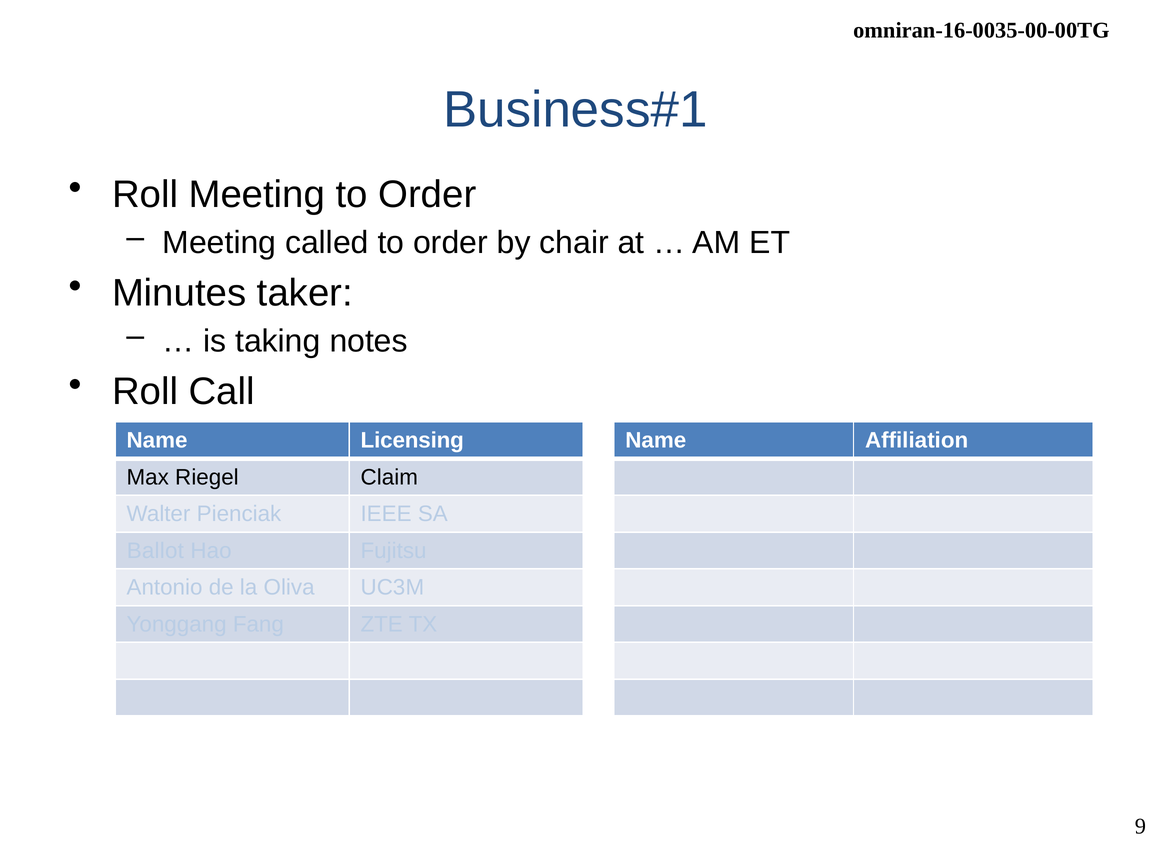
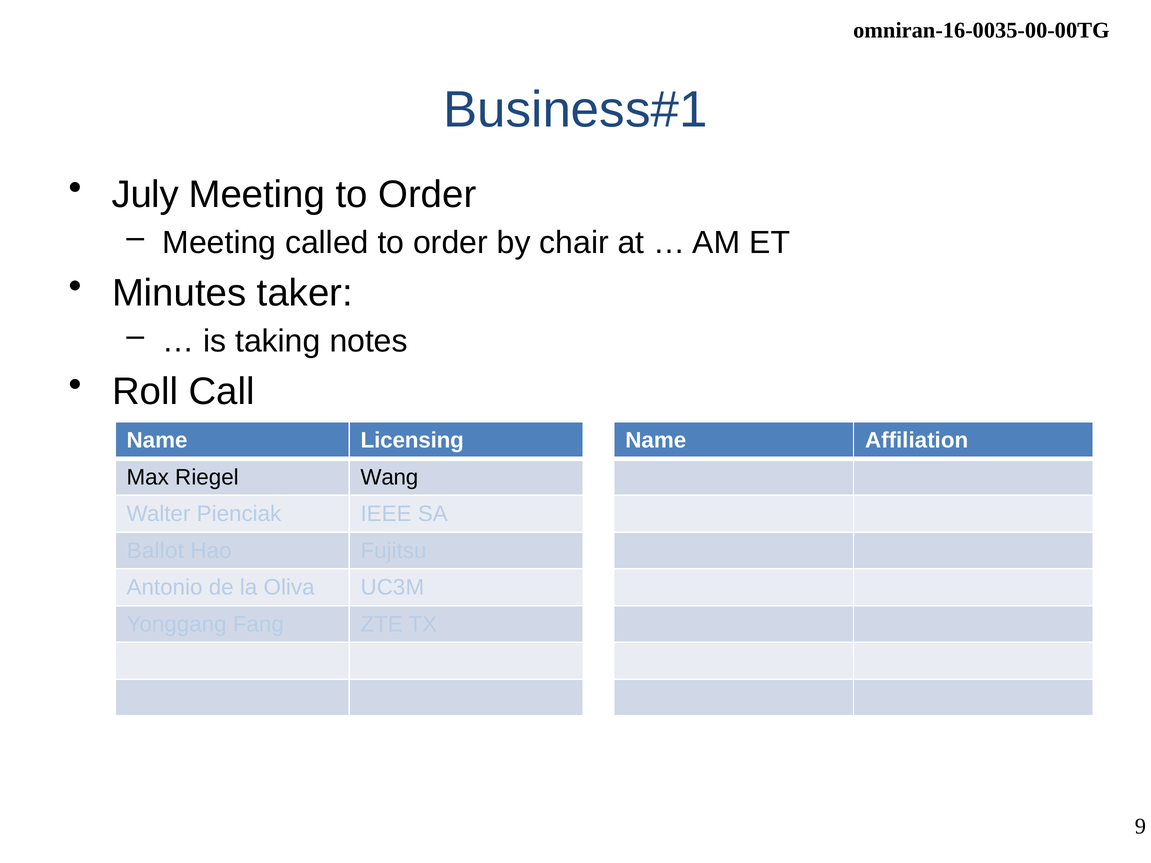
Roll at (145, 194): Roll -> July
Claim: Claim -> Wang
